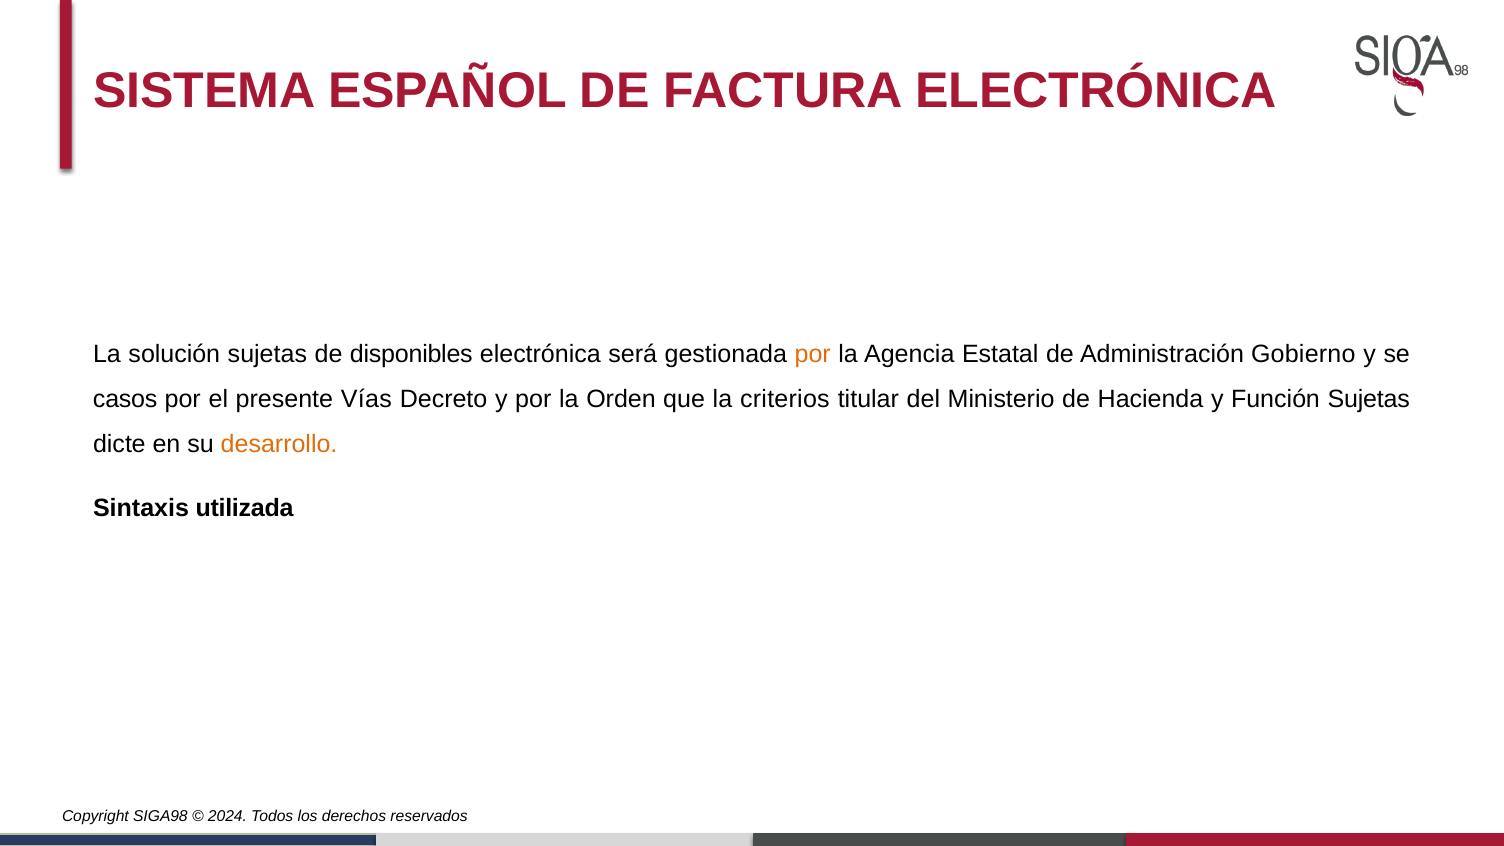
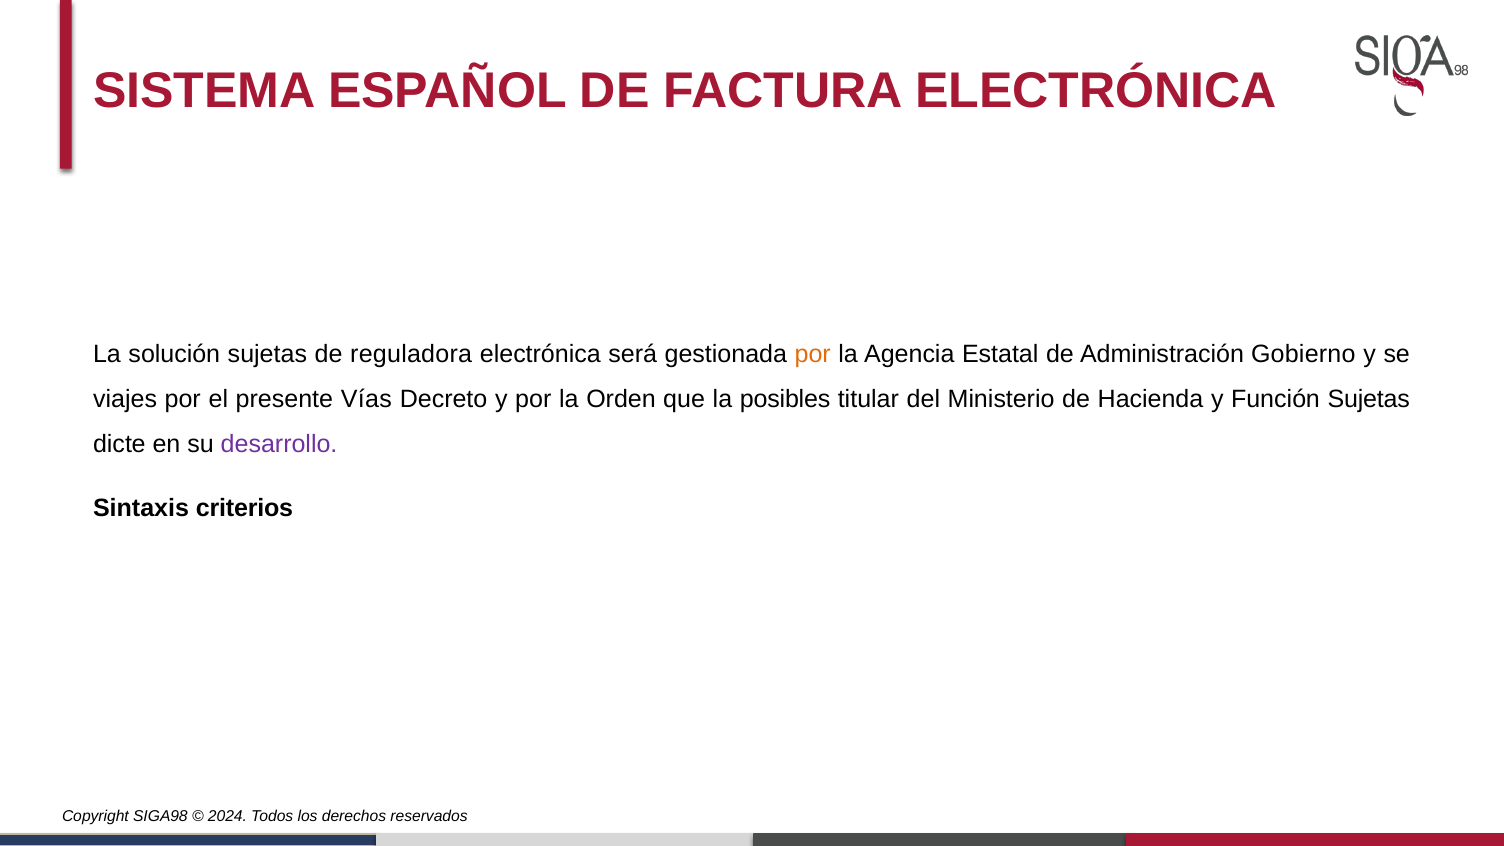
disponibles: disponibles -> reguladora
casos: casos -> viajes
criterios: criterios -> posibles
desarrollo colour: orange -> purple
utilizada: utilizada -> criterios
